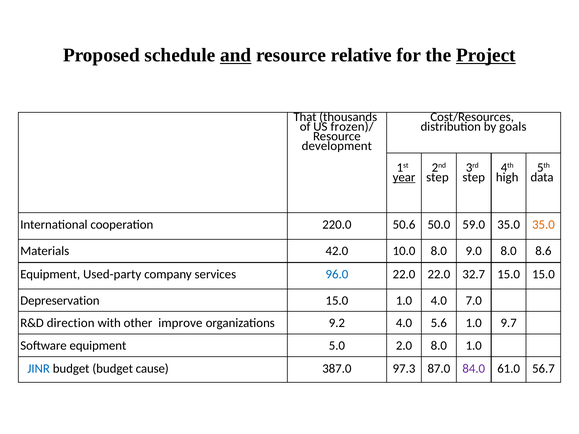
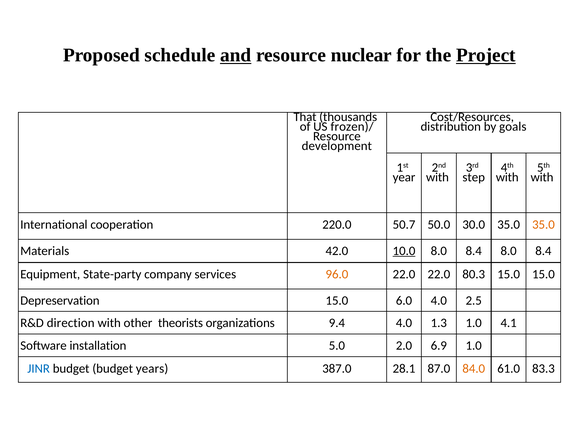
relative: relative -> nuclear
year underline: present -> none
step at (437, 177): step -> with
high at (507, 177): high -> with
data at (542, 177): data -> with
50.6: 50.6 -> 50.7
59.0: 59.0 -> 30.0
10.0 underline: none -> present
9.0 at (474, 251): 9.0 -> 8.4
8.6 at (543, 251): 8.6 -> 8.4
Used-party: Used-party -> State-party
96.0 colour: blue -> orange
32.7: 32.7 -> 80.3
15.0 1.0: 1.0 -> 6.0
7.0: 7.0 -> 2.5
improve: improve -> theorists
9.2: 9.2 -> 9.4
5.6: 5.6 -> 1.3
9.7: 9.7 -> 4.1
Software equipment: equipment -> installation
2.0 8.0: 8.0 -> 6.9
cause: cause -> years
97.3: 97.3 -> 28.1
84.0 colour: purple -> orange
56.7: 56.7 -> 83.3
